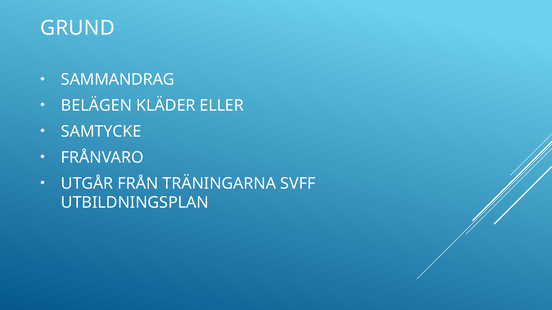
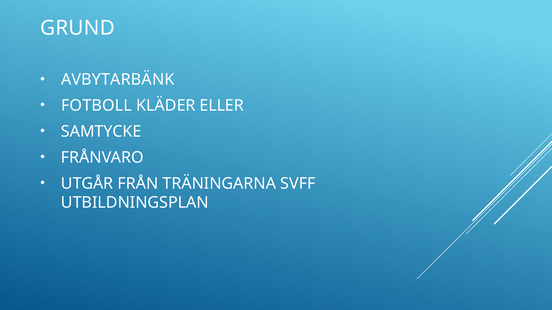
SAMMANDRAG: SAMMANDRAG -> AVBYTARBÄNK
BELÄGEN: BELÄGEN -> FOTBOLL
